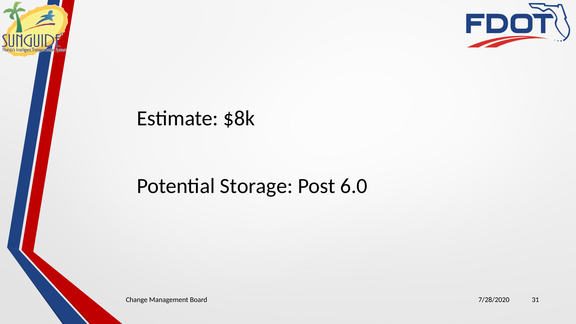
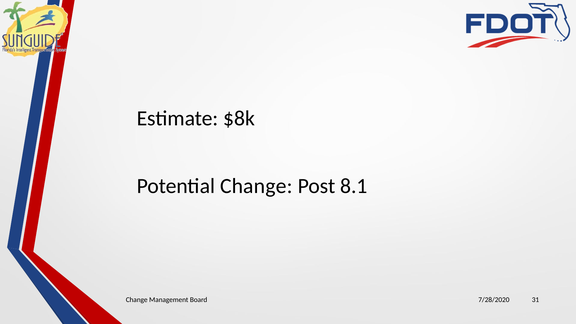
Potential Storage: Storage -> Change
6.0: 6.0 -> 8.1
